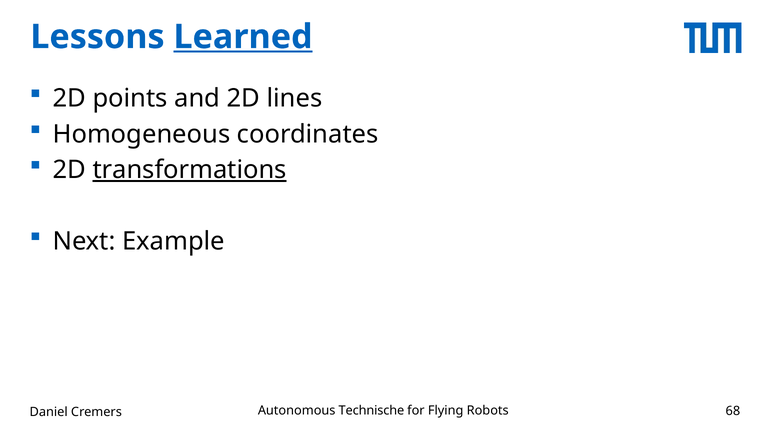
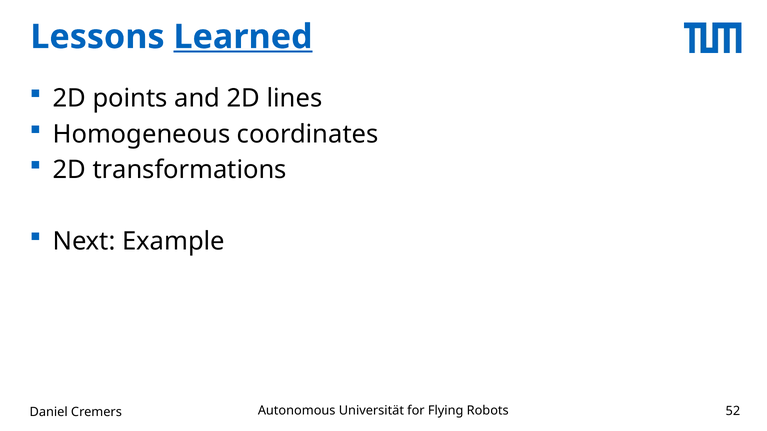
transformations underline: present -> none
Technische: Technische -> Universität
68: 68 -> 52
